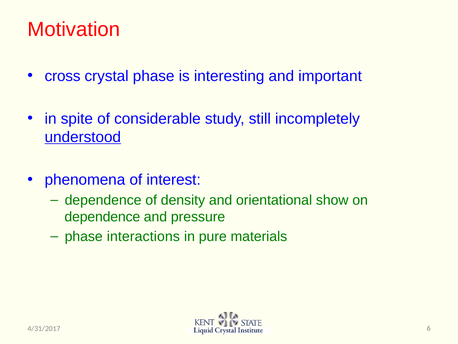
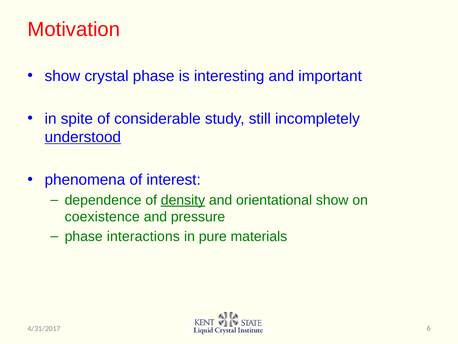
cross at (63, 76): cross -> show
density underline: none -> present
dependence at (102, 217): dependence -> coexistence
